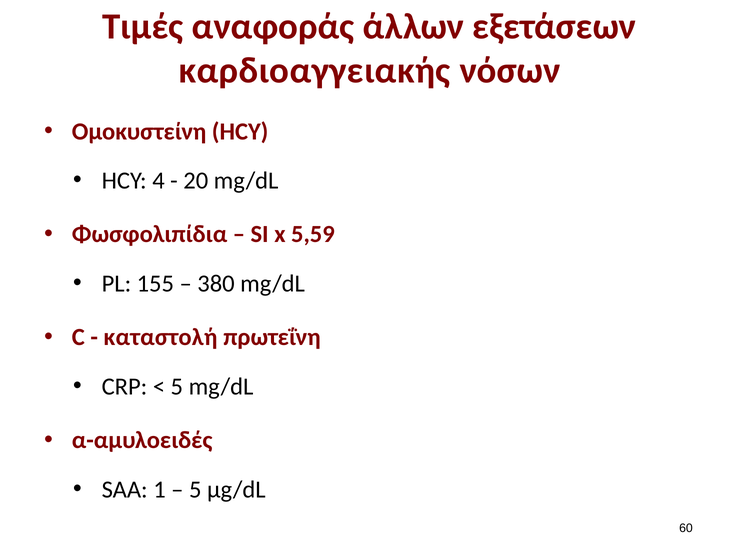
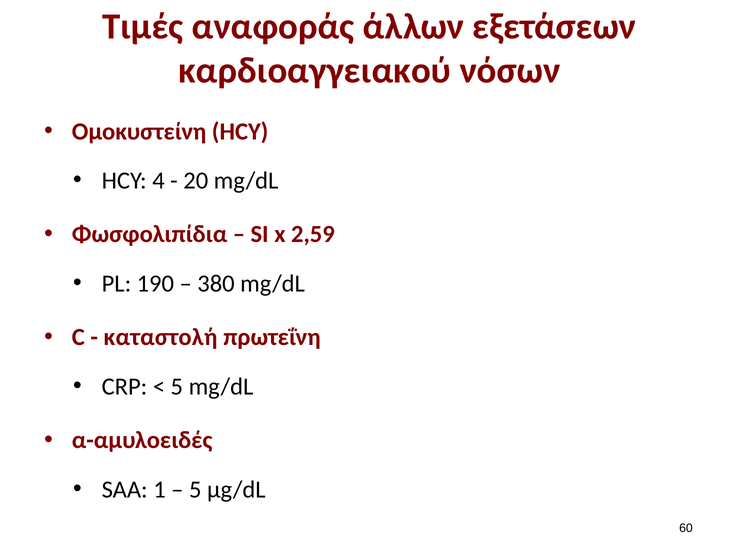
καρδιοαγγειακής: καρδιοαγγειακής -> καρδιοαγγειακού
5,59: 5,59 -> 2,59
155: 155 -> 190
